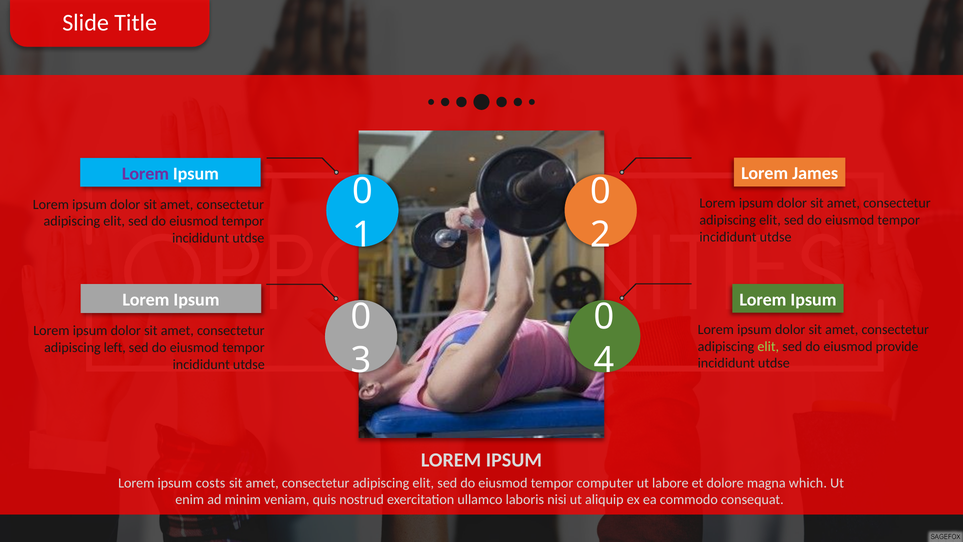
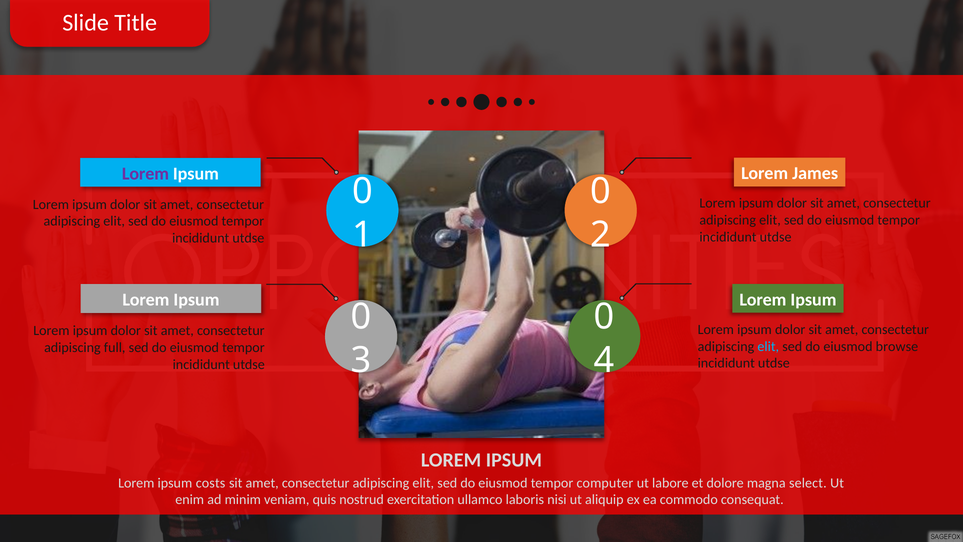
elit at (768, 346) colour: light green -> light blue
provide: provide -> browse
left: left -> full
which: which -> select
